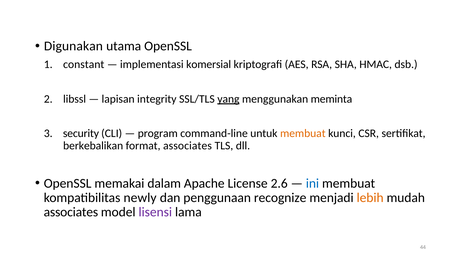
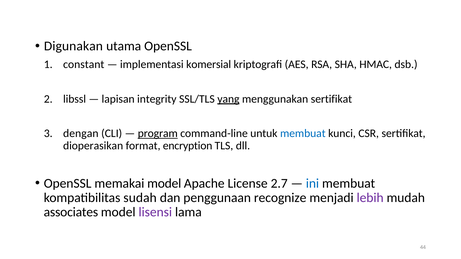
menggunakan meminta: meminta -> sertifikat
security: security -> dengan
program underline: none -> present
membuat at (303, 134) colour: orange -> blue
berkebalikan: berkebalikan -> dioperasikan
format associates: associates -> encryption
memakai dalam: dalam -> model
2.6: 2.6 -> 2.7
newly: newly -> sudah
lebih colour: orange -> purple
